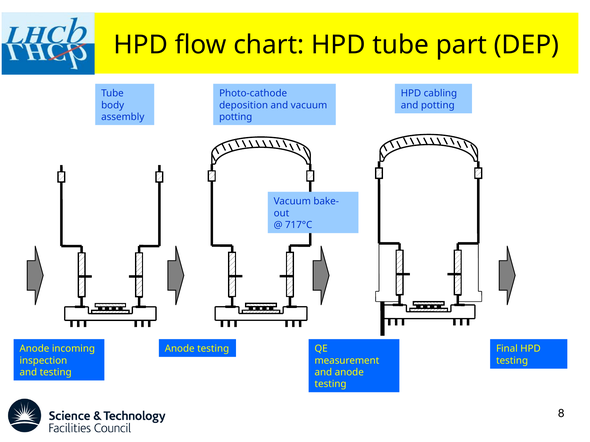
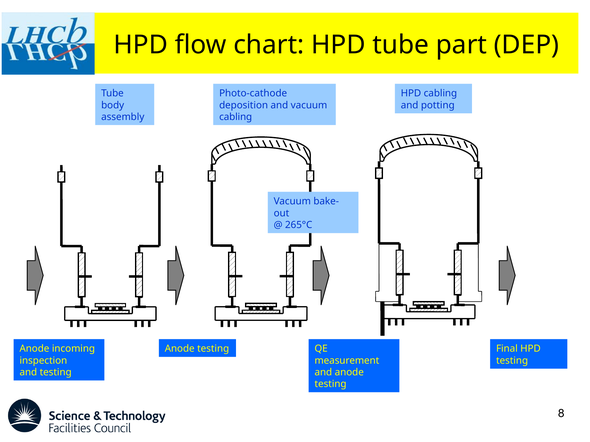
potting at (236, 117): potting -> cabling
717°C: 717°C -> 265°C
